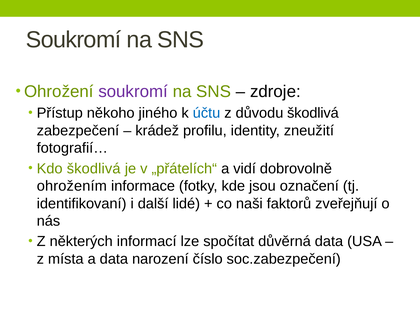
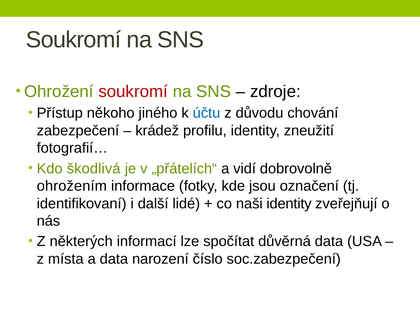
soukromí at (133, 92) colour: purple -> red
důvodu škodlivá: škodlivá -> chování
naši faktorů: faktorů -> identity
